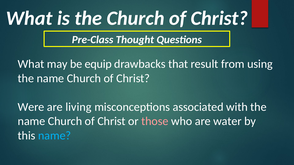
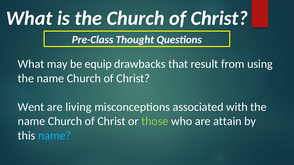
Were: Were -> Went
those colour: pink -> light green
water: water -> attain
